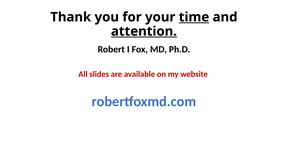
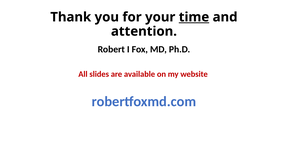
attention underline: present -> none
